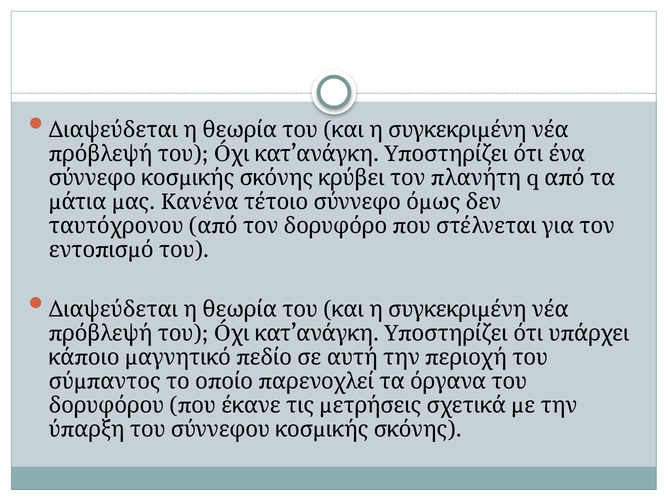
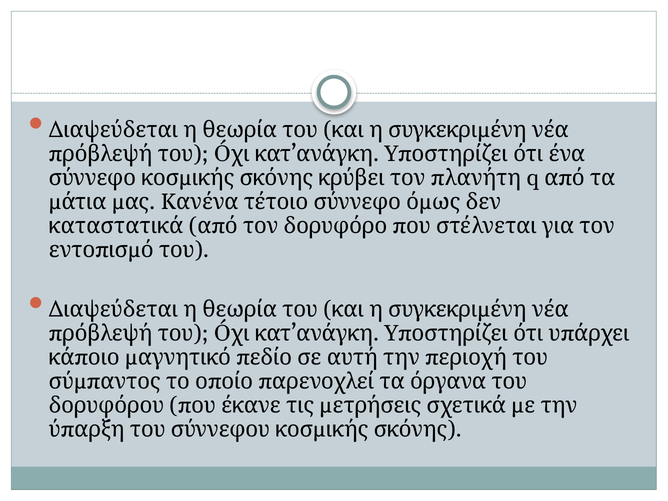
ταυτόχρονου: ταυτόχρονου -> καταστατικά
